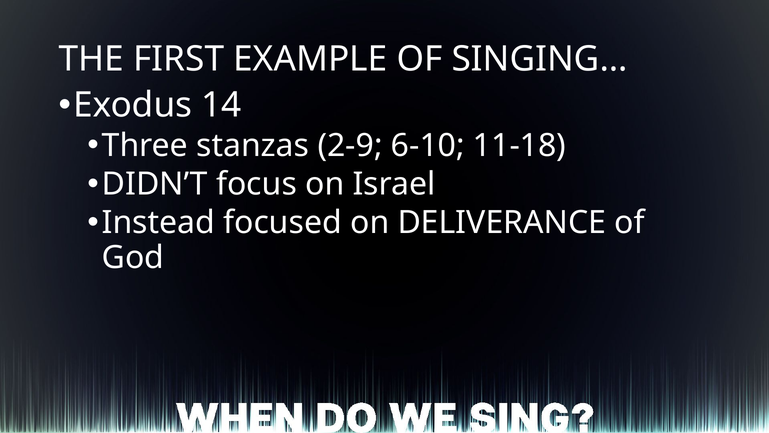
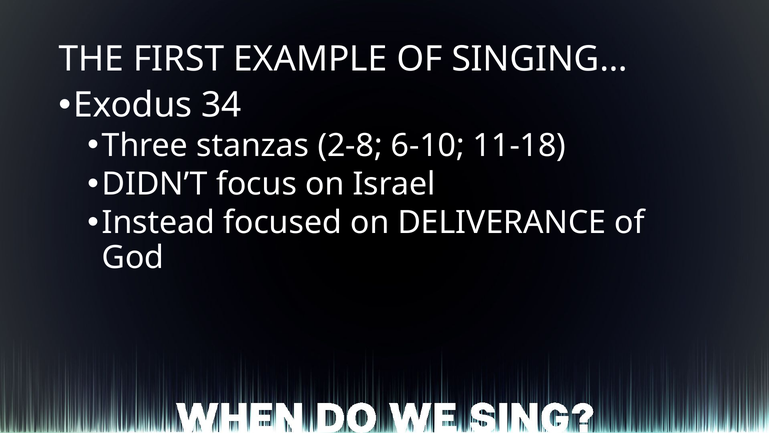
14: 14 -> 34
2-9: 2-9 -> 2-8
